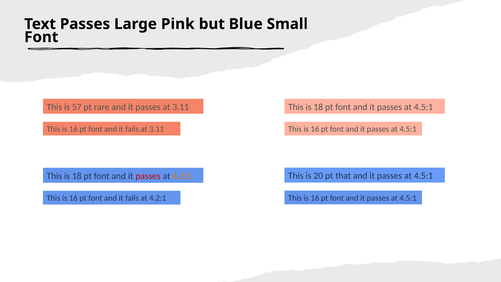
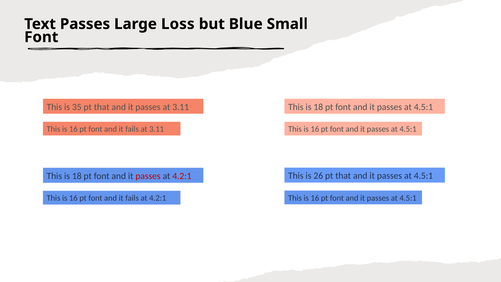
Pink: Pink -> Loss
57: 57 -> 35
rare at (102, 107): rare -> that
20: 20 -> 26
4.2:1 at (182, 176) colour: orange -> red
